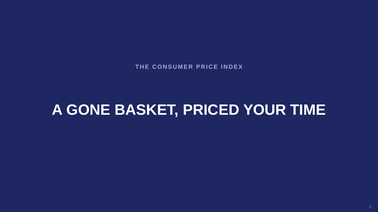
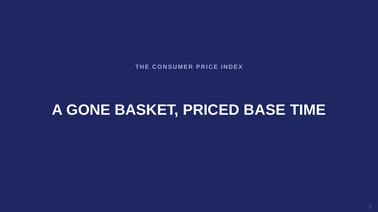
YOUR: YOUR -> BASE
